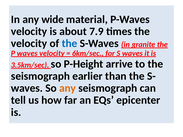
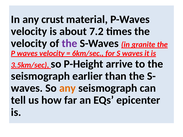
wide: wide -> crust
7.9: 7.9 -> 7.2
the at (69, 44) colour: blue -> purple
